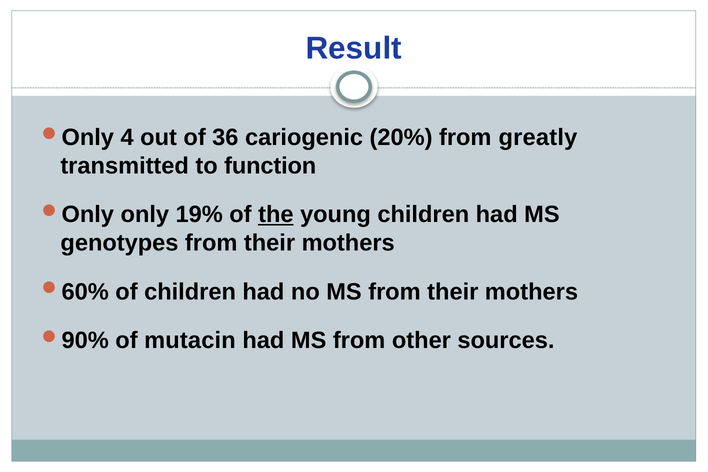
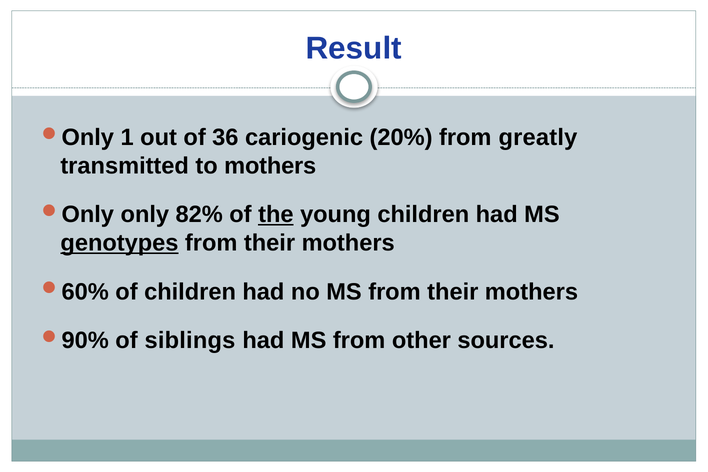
4: 4 -> 1
to function: function -> mothers
19%: 19% -> 82%
genotypes underline: none -> present
mutacin: mutacin -> siblings
